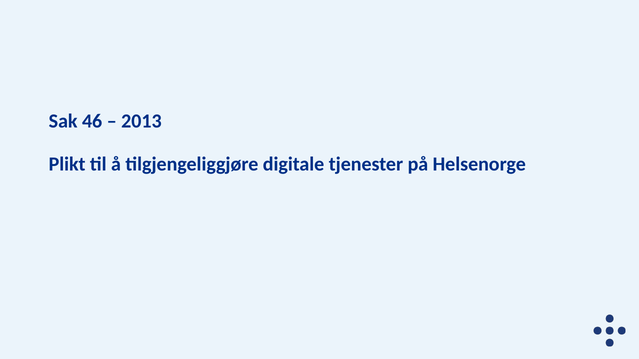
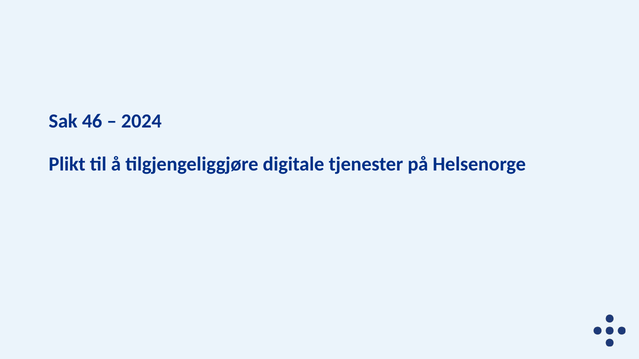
2013: 2013 -> 2024
